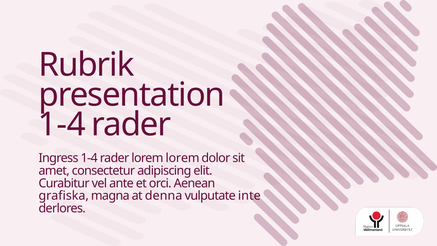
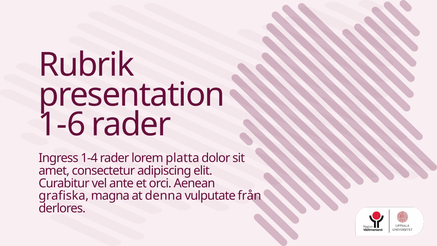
1-4 at (62, 125): 1-4 -> 1-6
lorem lorem: lorem -> platta
inte: inte -> från
